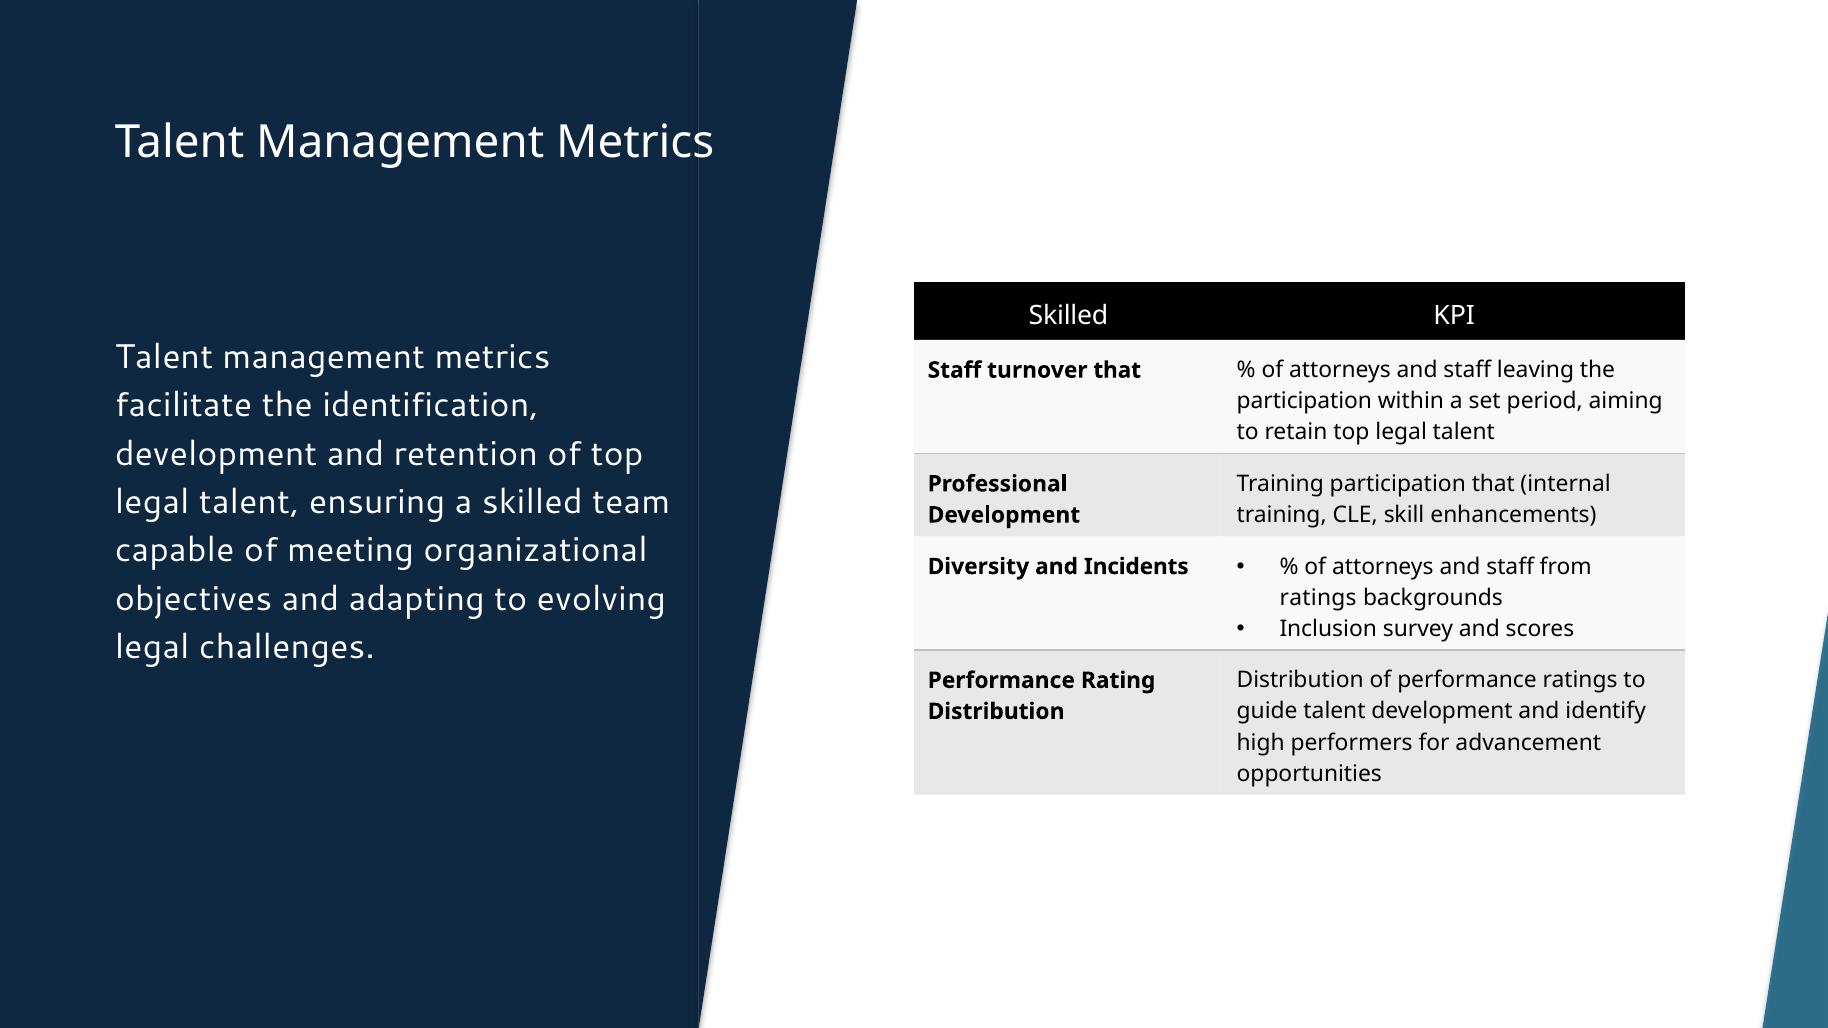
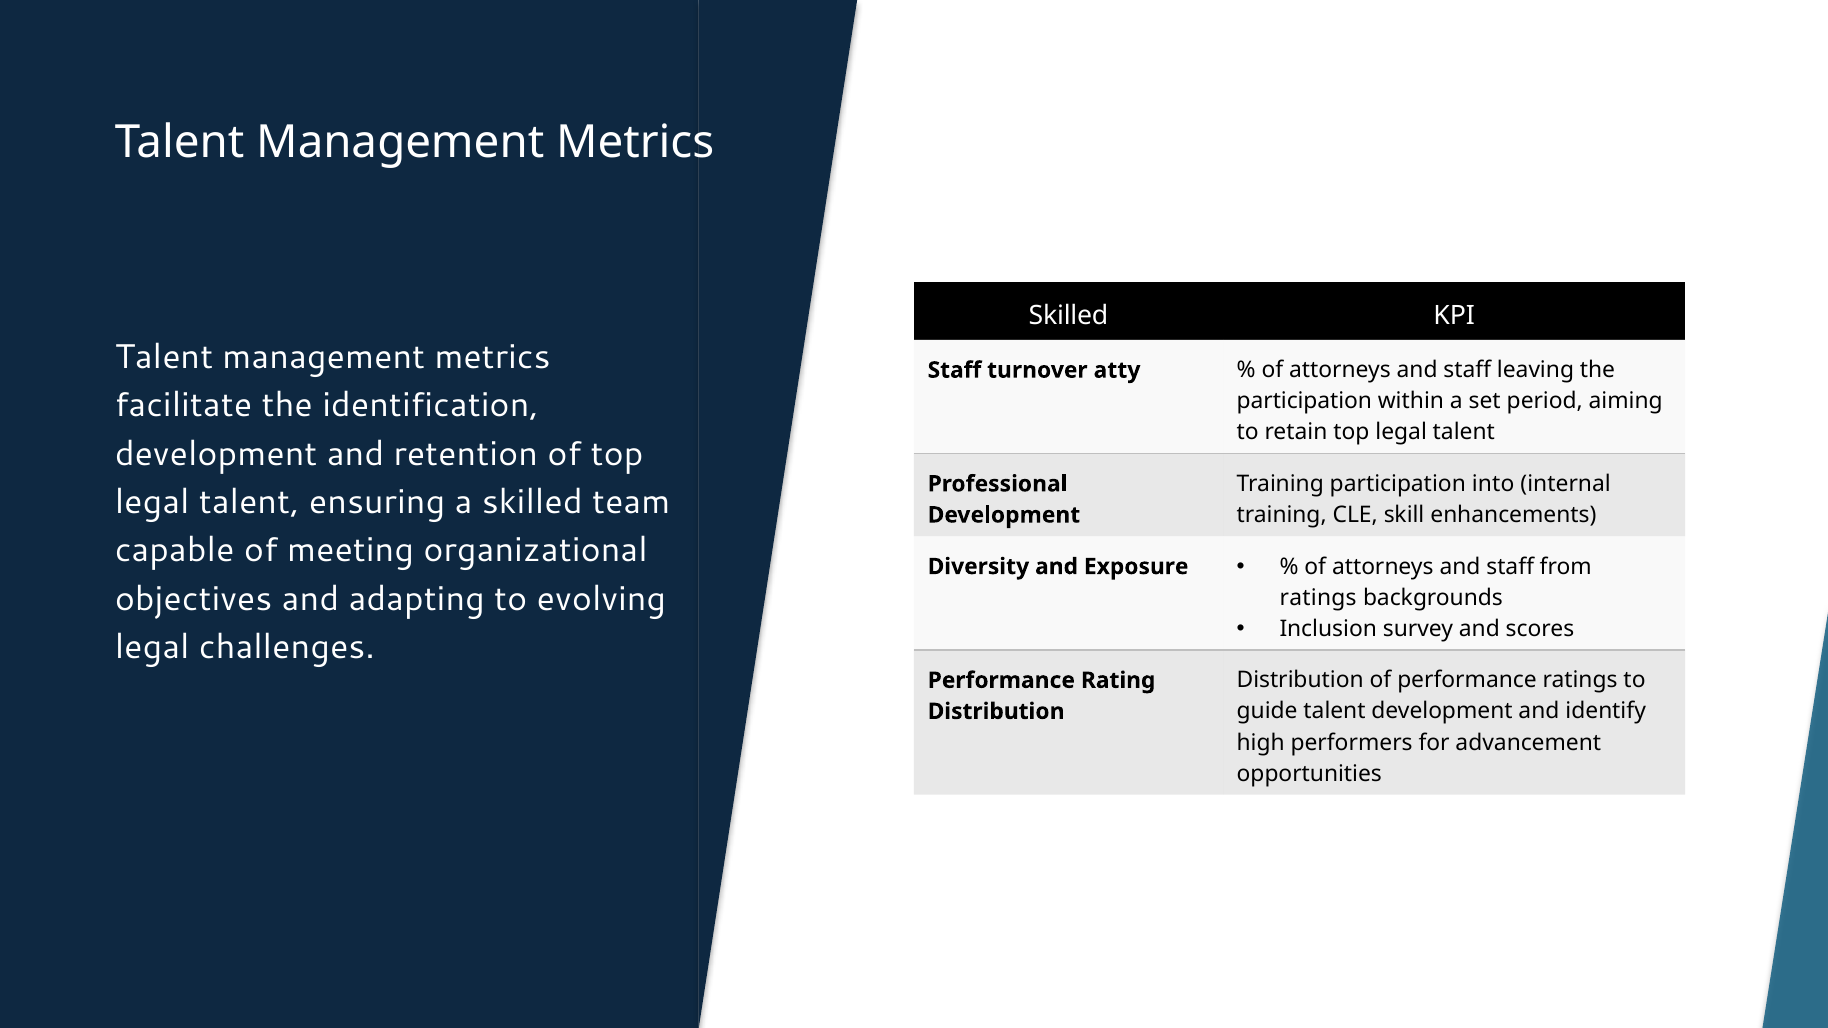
turnover that: that -> atty
participation that: that -> into
Incidents: Incidents -> Exposure
